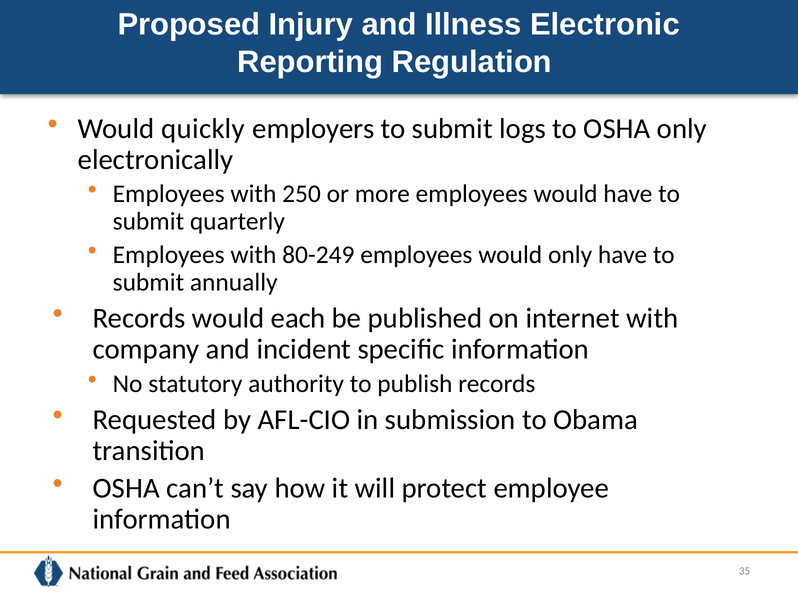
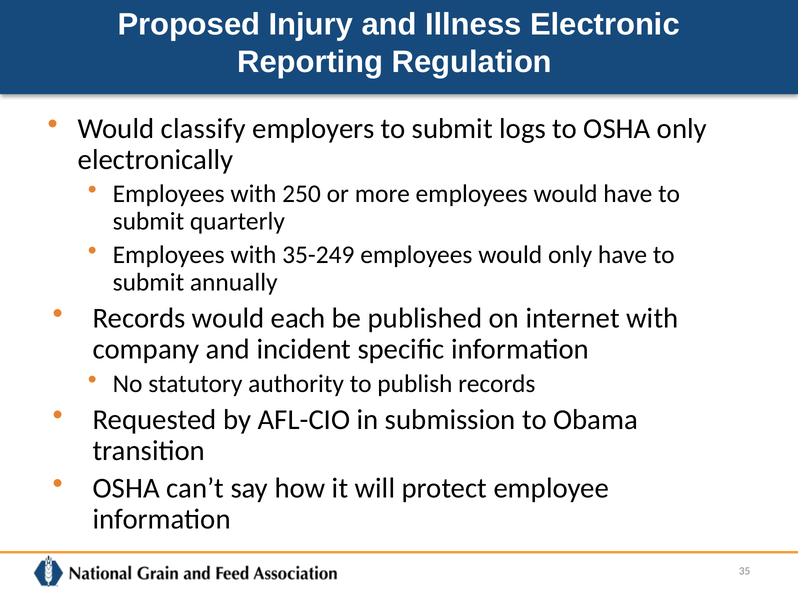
quickly: quickly -> classify
80-249: 80-249 -> 35-249
